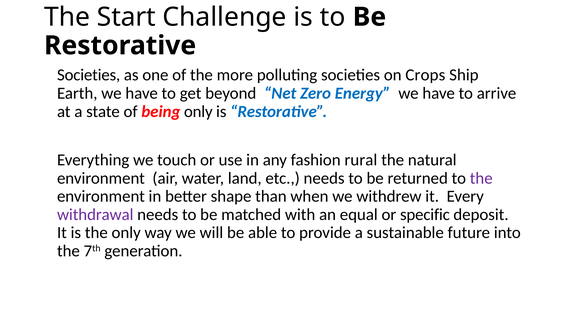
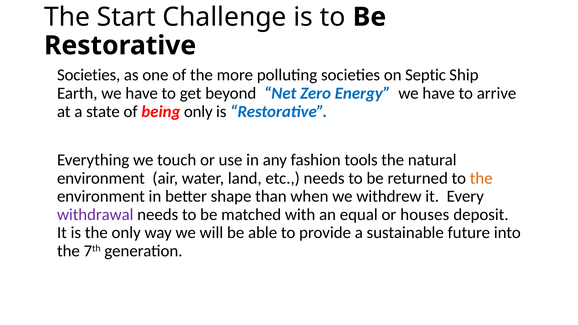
Crops: Crops -> Septic
rural: rural -> tools
the at (481, 178) colour: purple -> orange
specific: specific -> houses
